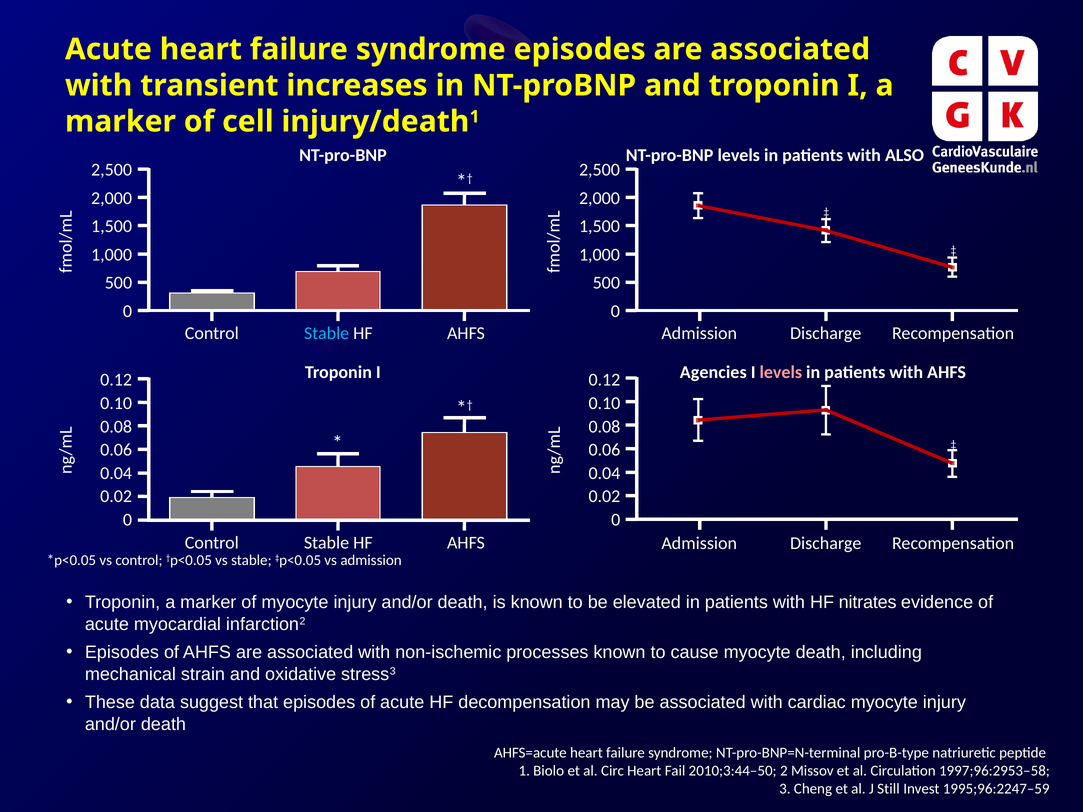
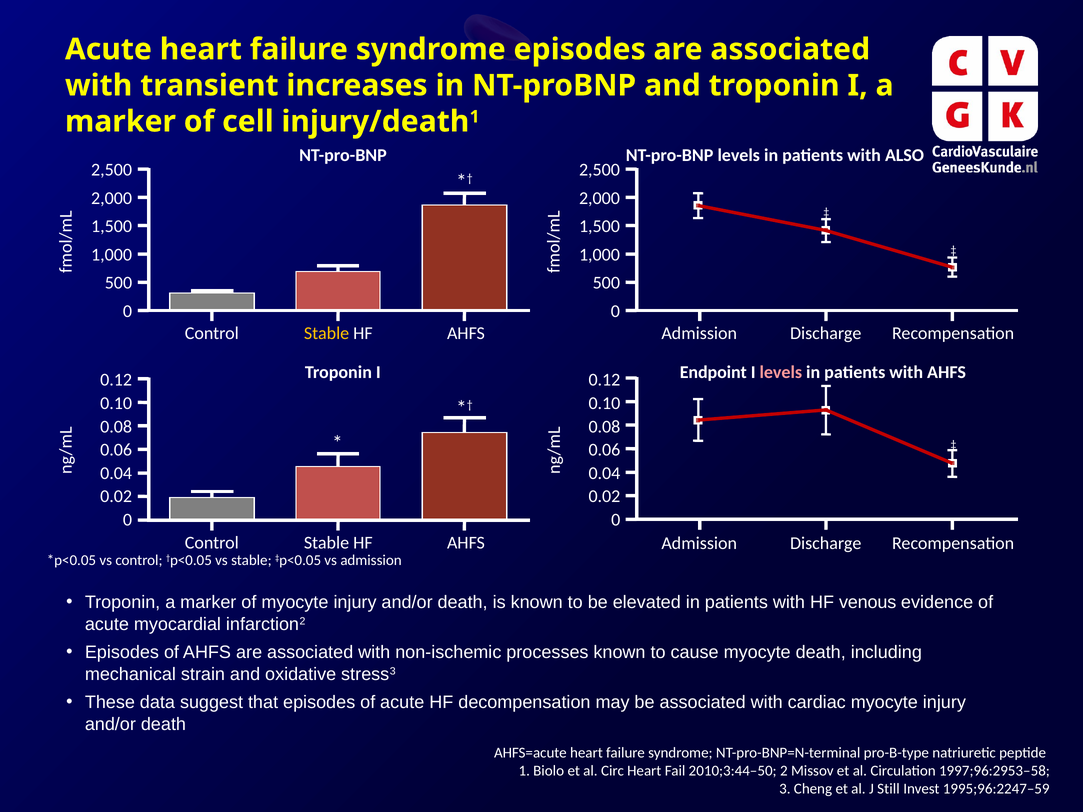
Stable at (327, 333) colour: light blue -> yellow
Agencies: Agencies -> Endpoint
nitrates: nitrates -> venous
